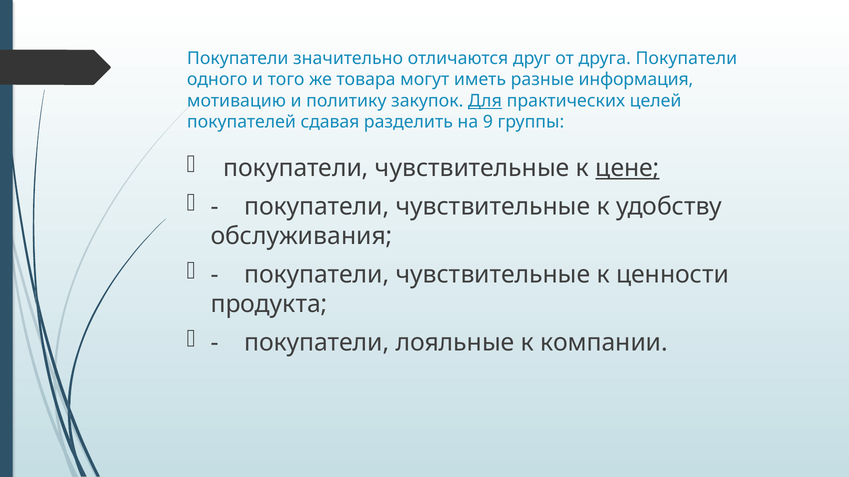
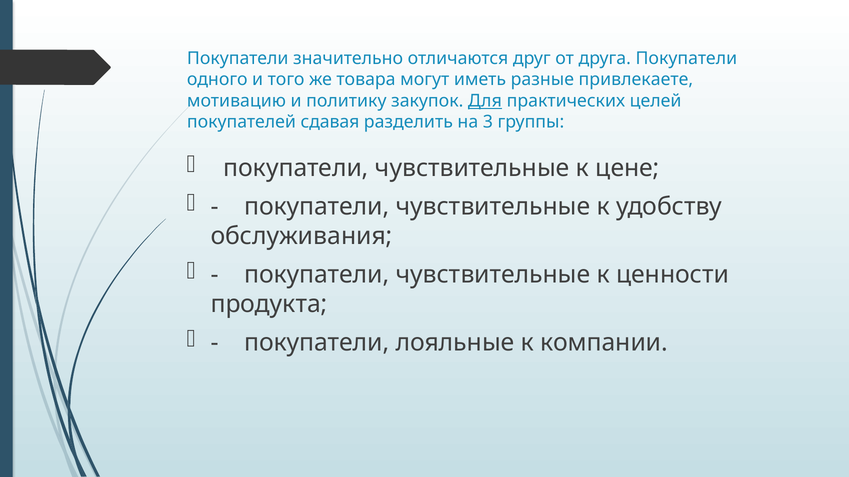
информация: информация -> привлекаете
9: 9 -> 3
цене underline: present -> none
